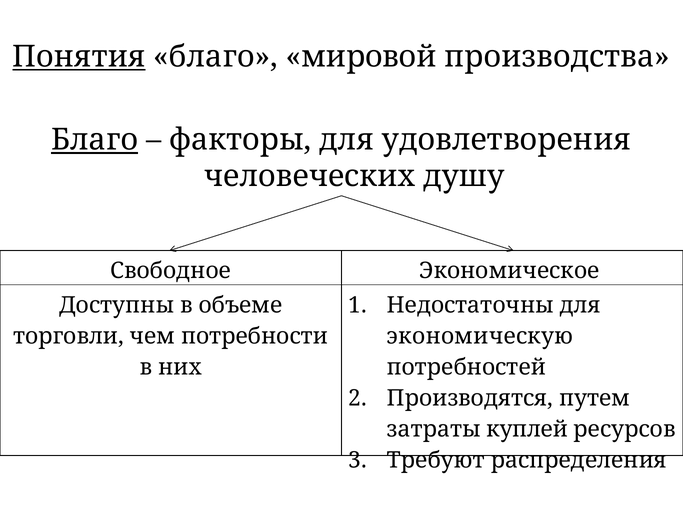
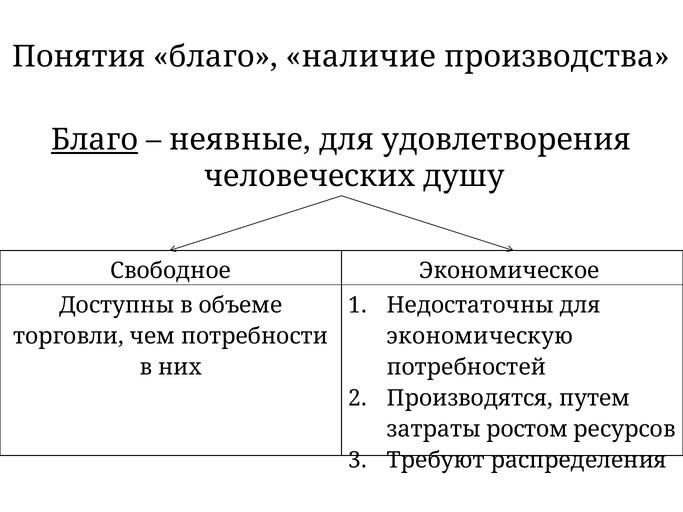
Понятия underline: present -> none
мировой: мировой -> наличие
факторы: факторы -> неявные
куплей: куплей -> ростом
